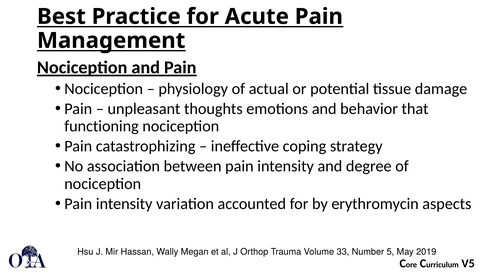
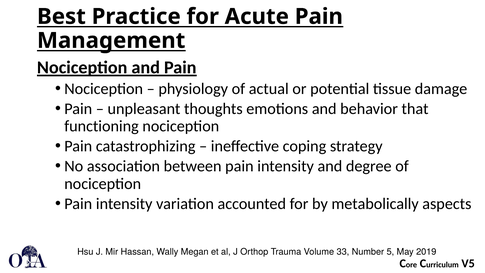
erythromycin: erythromycin -> metabolically
